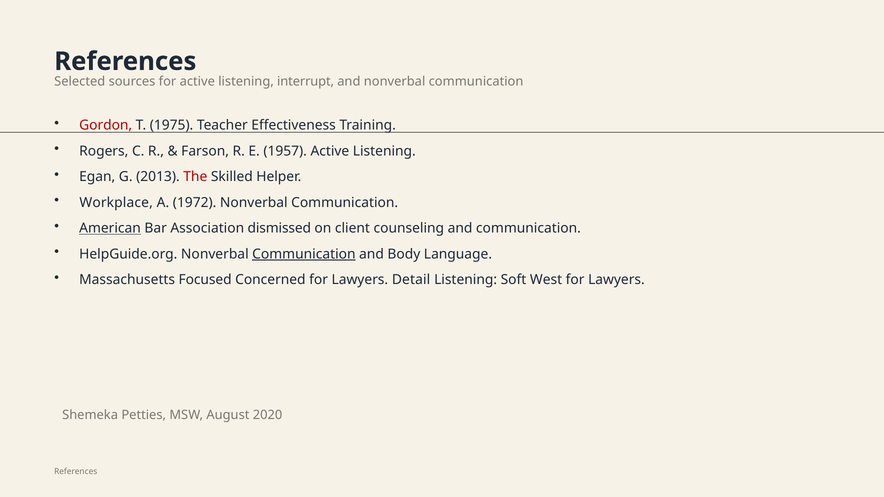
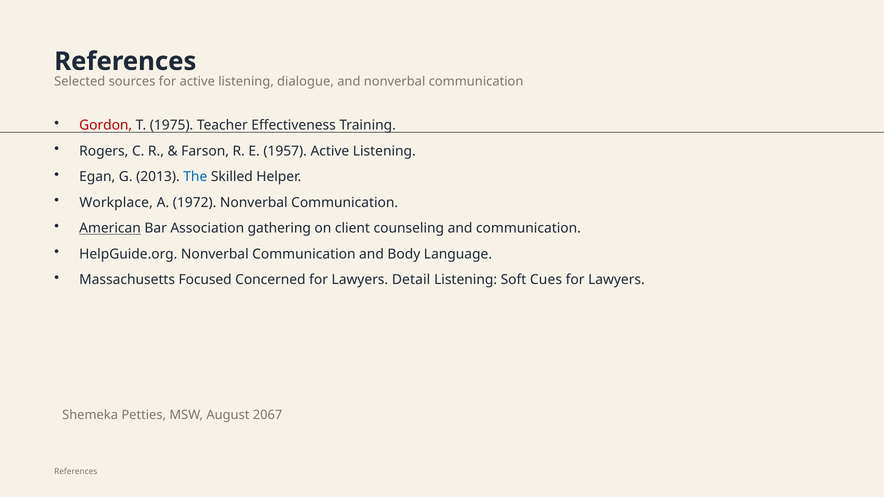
interrupt: interrupt -> dialogue
The colour: red -> blue
dismissed: dismissed -> gathering
Communication at (304, 254) underline: present -> none
West: West -> Cues
2020: 2020 -> 2067
